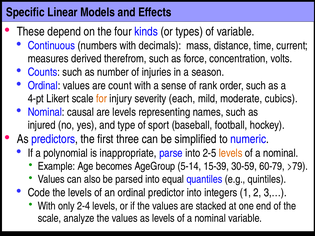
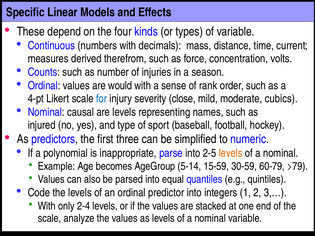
count: count -> would
for colour: orange -> blue
each: each -> close
15-39: 15-39 -> 15-59
